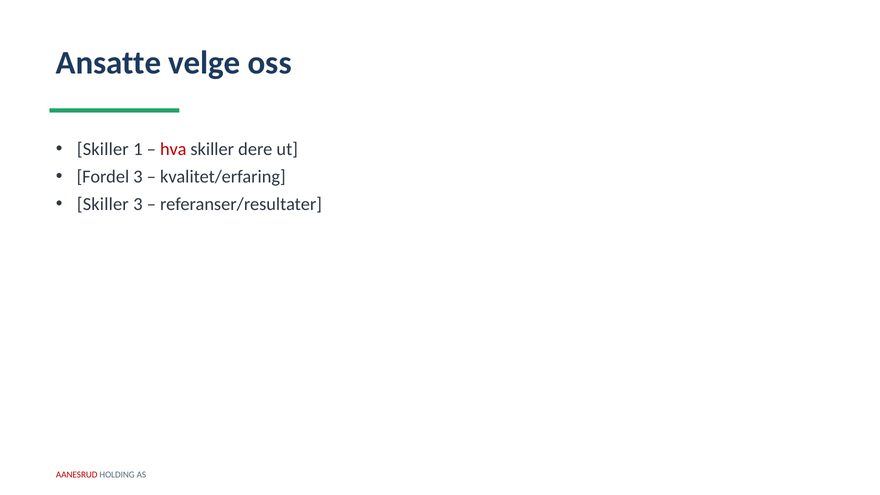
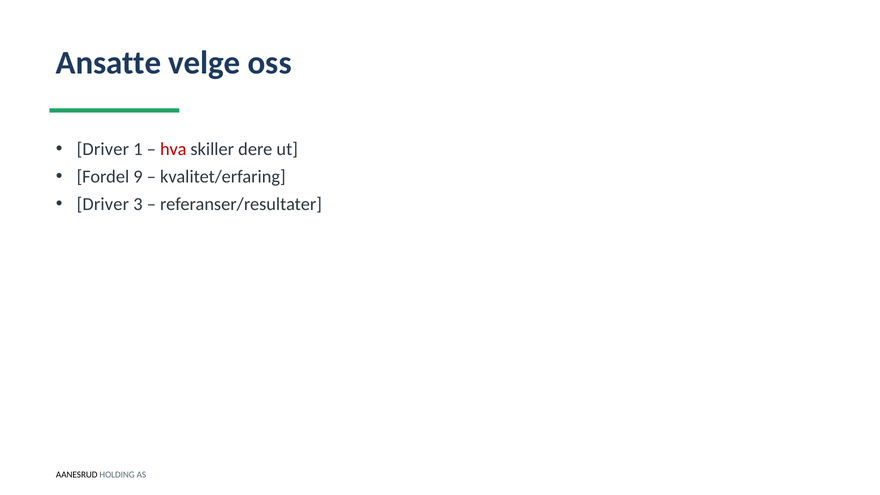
Skiller at (103, 149): Skiller -> Driver
Fordel 3: 3 -> 9
Skiller at (103, 204): Skiller -> Driver
AANESRUD colour: red -> black
